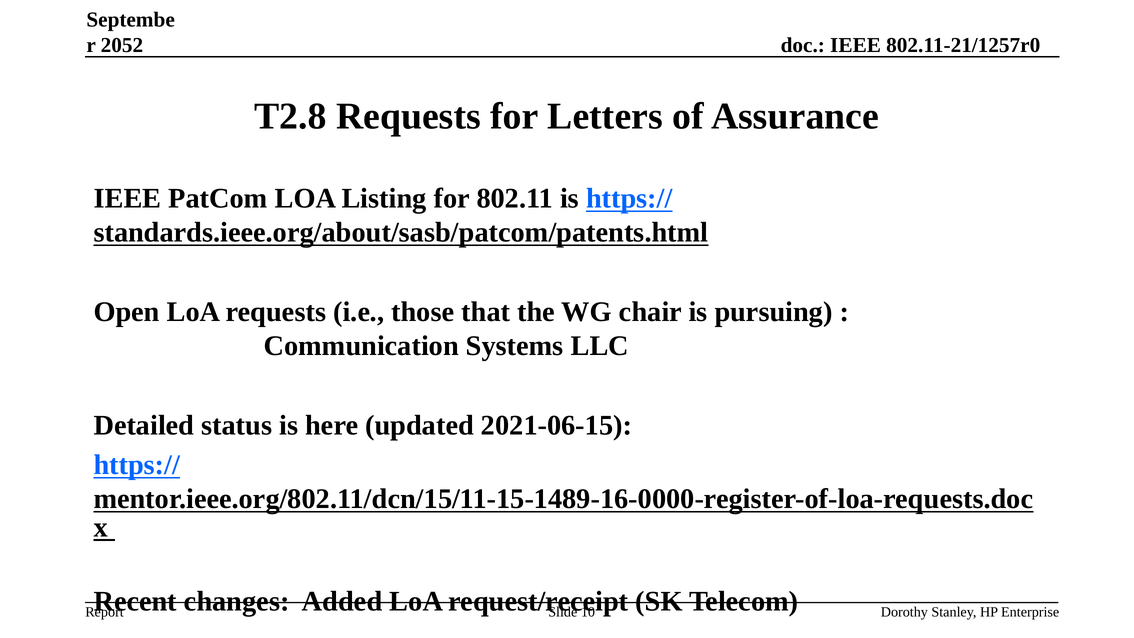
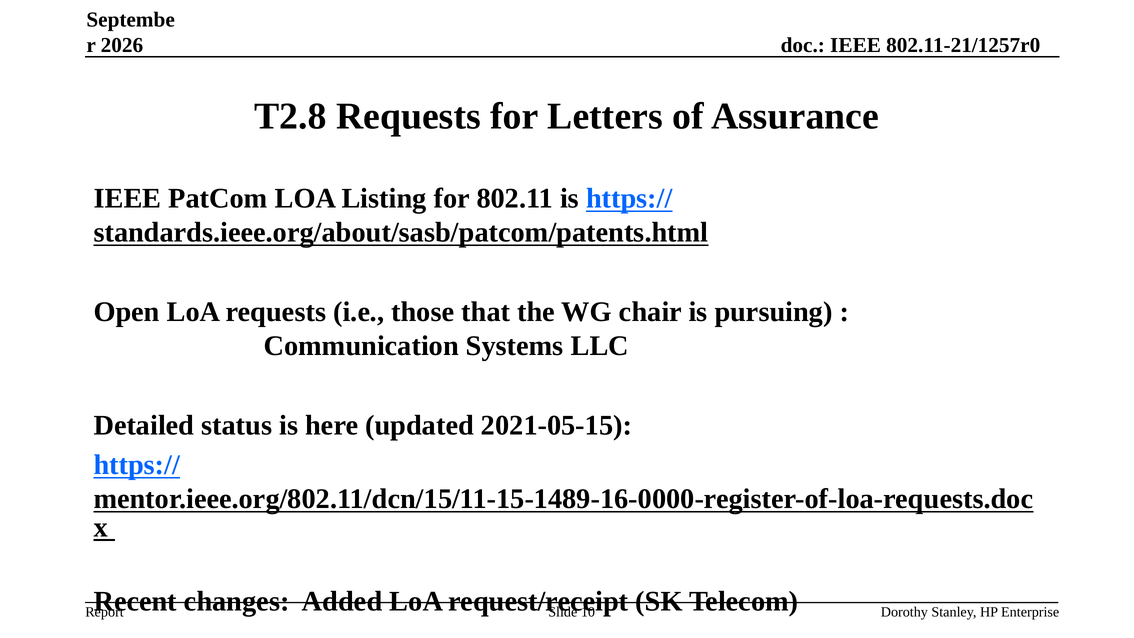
2052: 2052 -> 2026
2021-06-15: 2021-06-15 -> 2021-05-15
